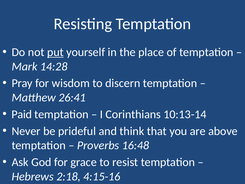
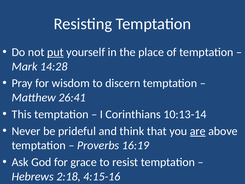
Paid: Paid -> This
are underline: none -> present
16:48: 16:48 -> 16:19
